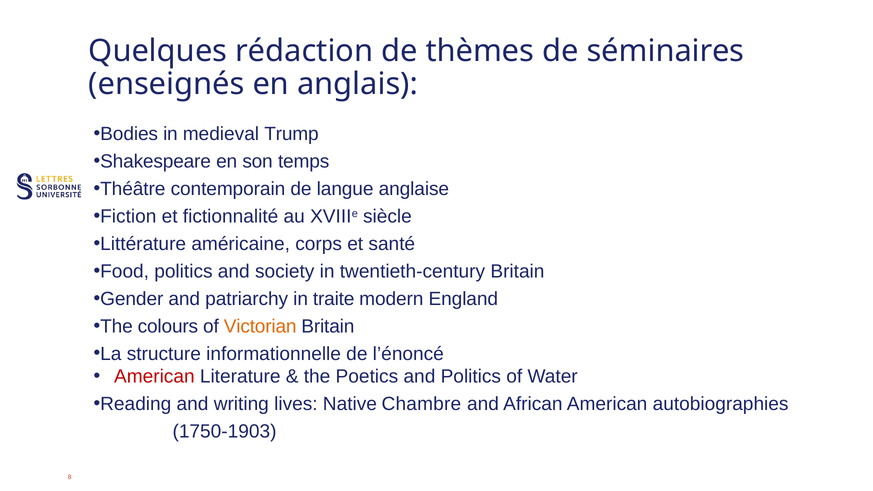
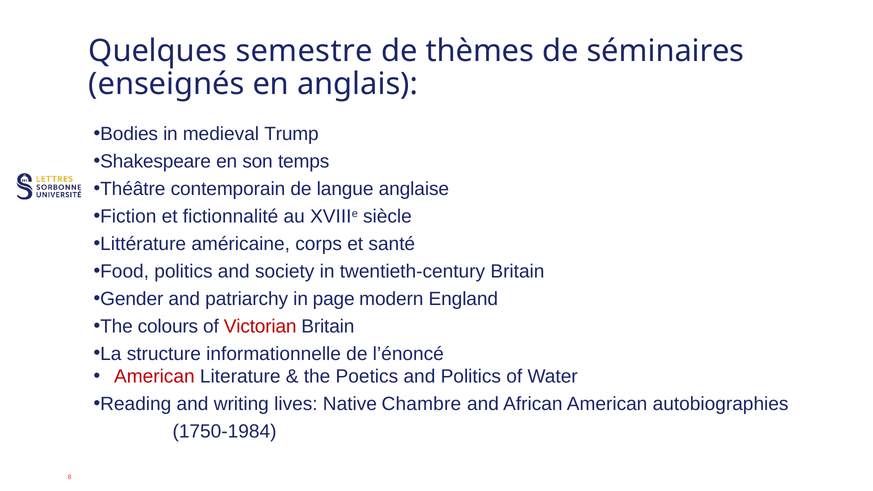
rédaction: rédaction -> semestre
traite: traite -> page
Victorian colour: orange -> red
1750-1903: 1750-1903 -> 1750-1984
